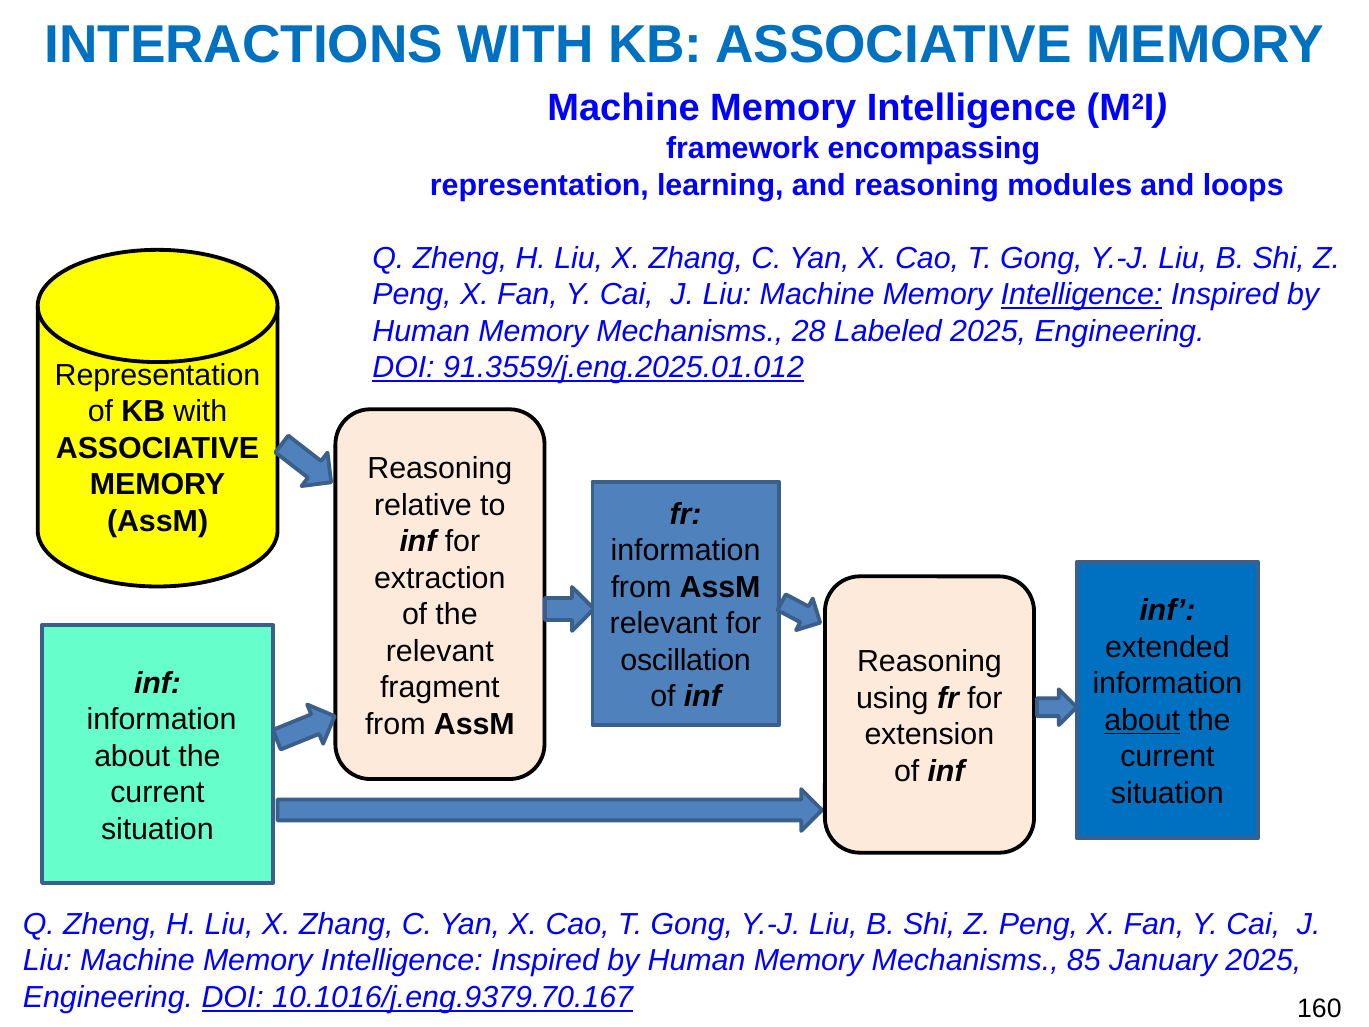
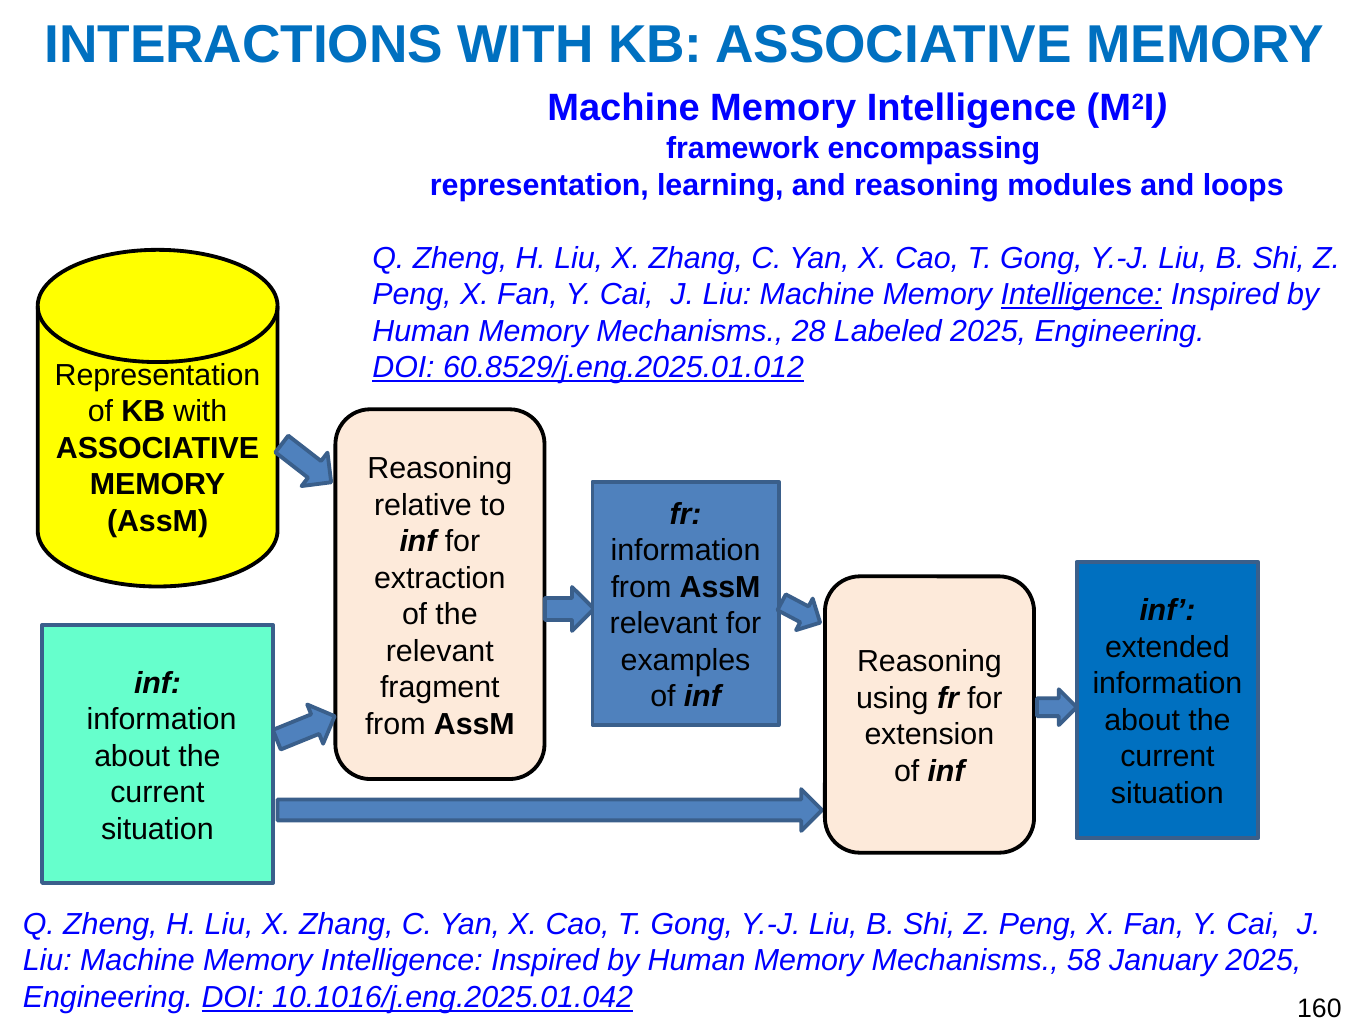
91.3559/j.eng.2025.01.012: 91.3559/j.eng.2025.01.012 -> 60.8529/j.eng.2025.01.012
oscillation: oscillation -> examples
about at (1142, 720) underline: present -> none
85: 85 -> 58
10.1016/j.eng.9379.70.167: 10.1016/j.eng.9379.70.167 -> 10.1016/j.eng.2025.01.042
